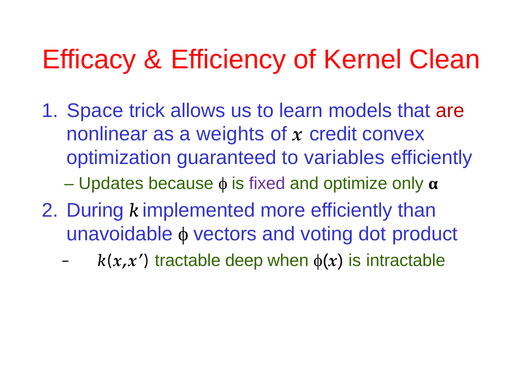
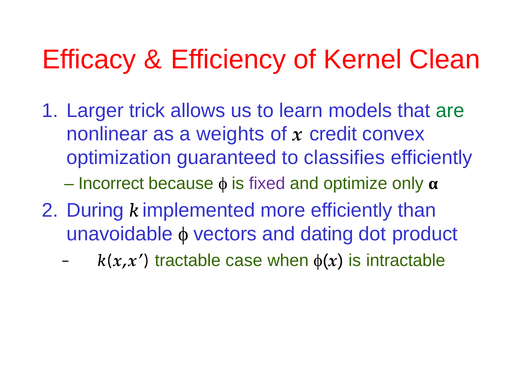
Space: Space -> Larger
are colour: red -> green
variables: variables -> classifies
Updates: Updates -> Incorrect
voting: voting -> dating
deep: deep -> case
